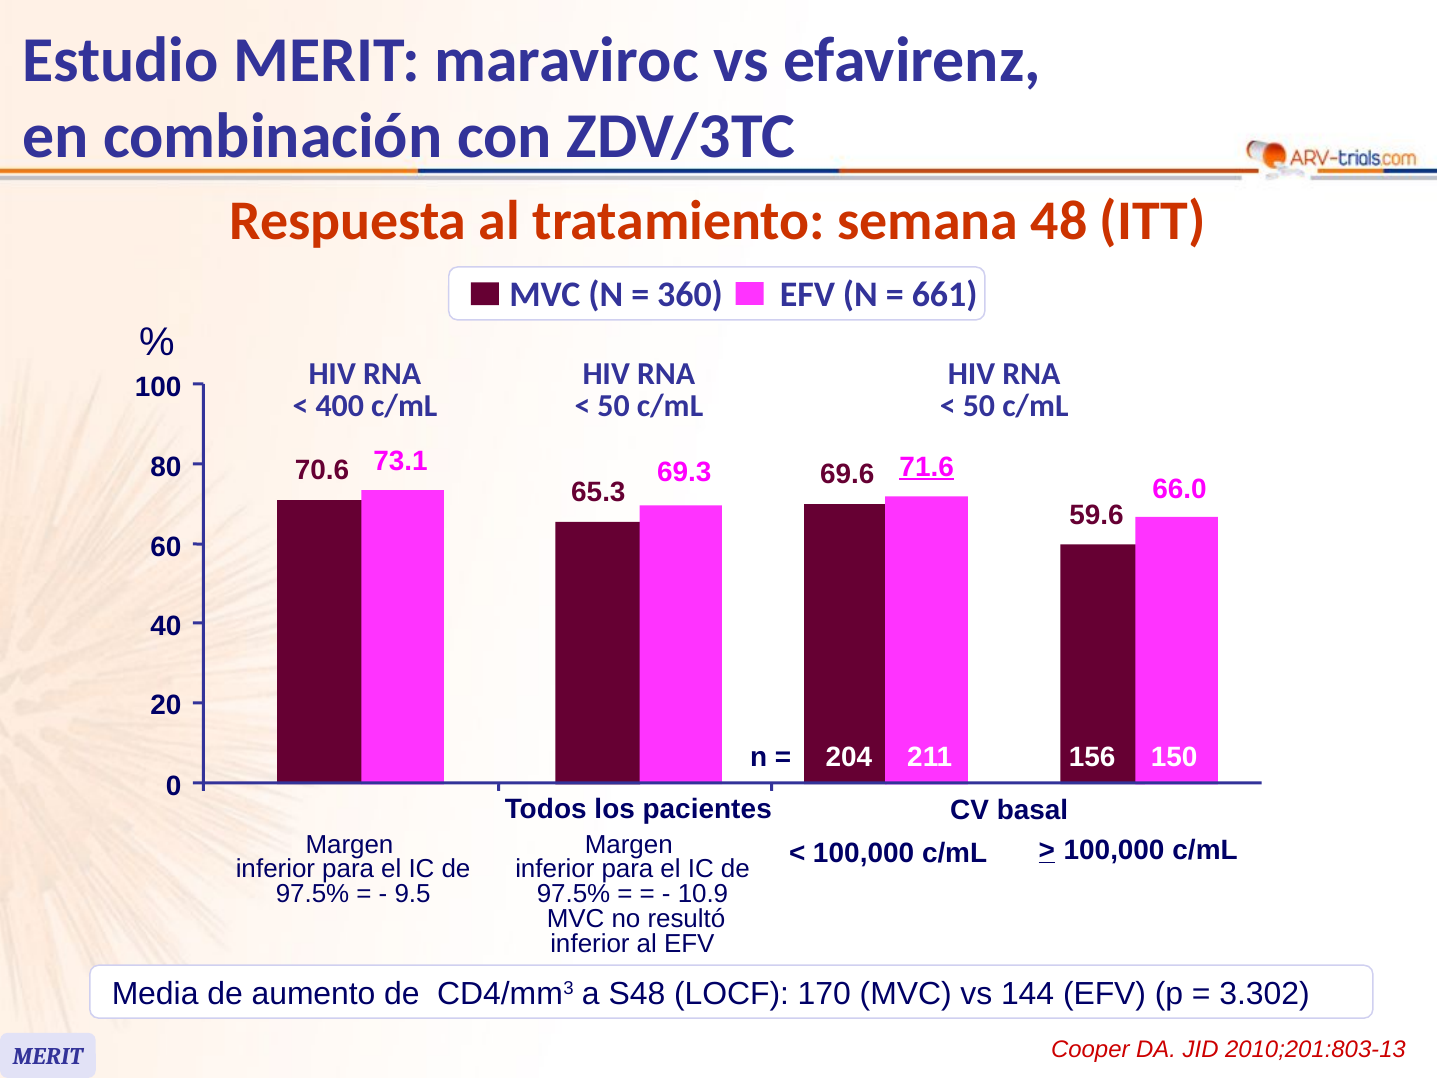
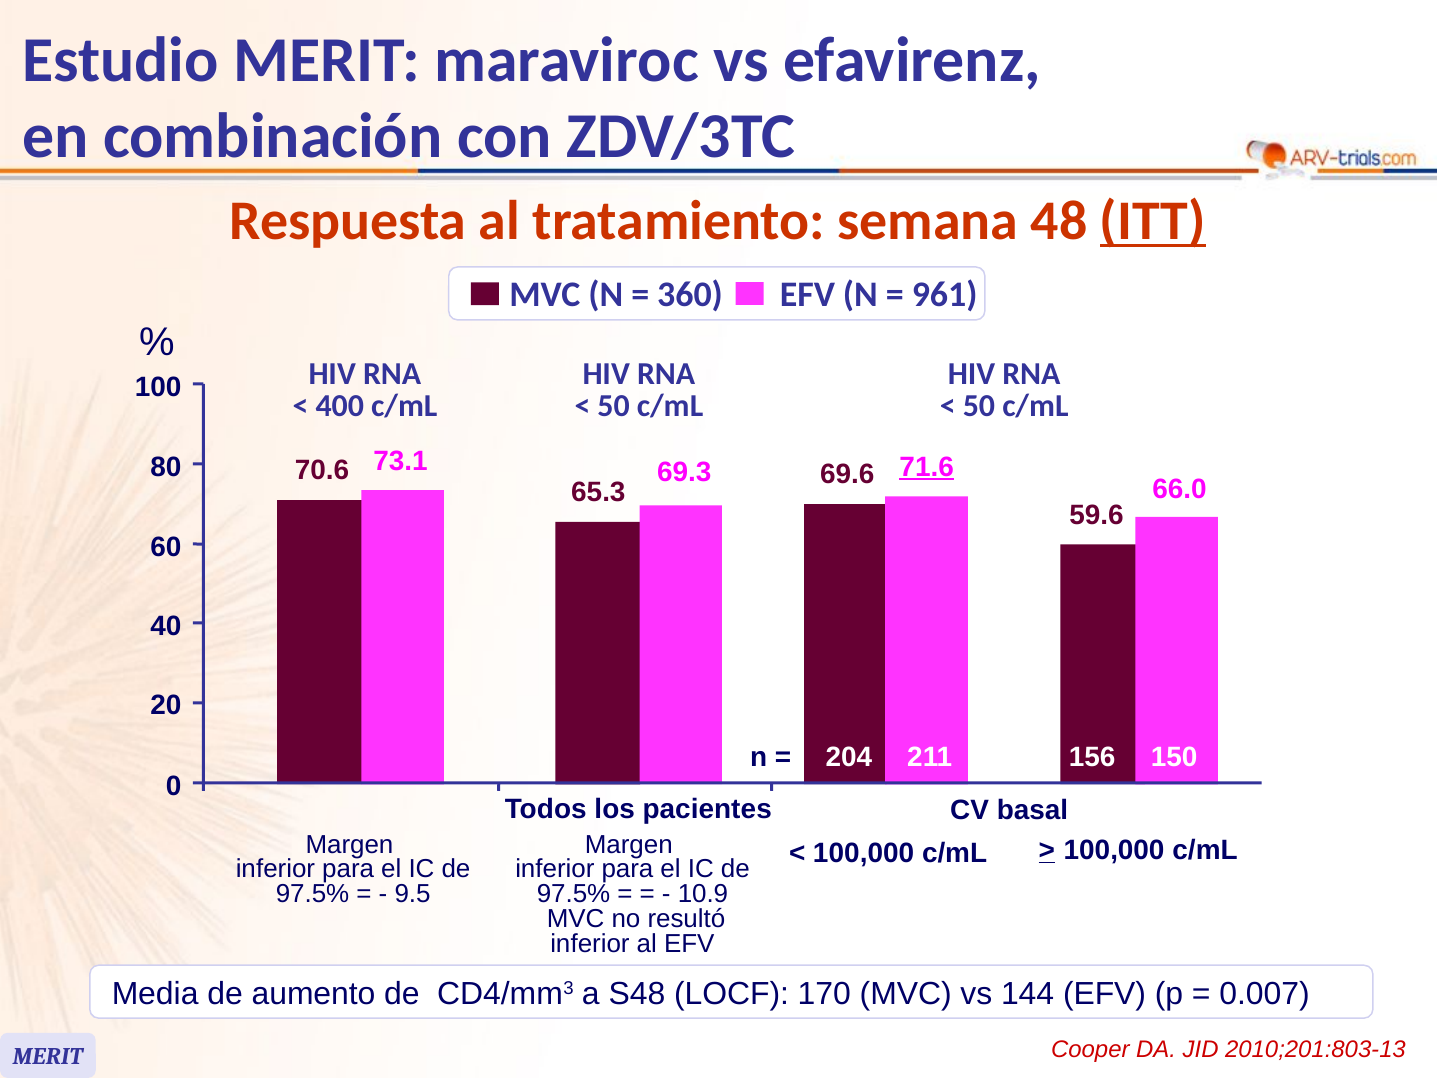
ITT underline: none -> present
661: 661 -> 961
3.302: 3.302 -> 0.007
